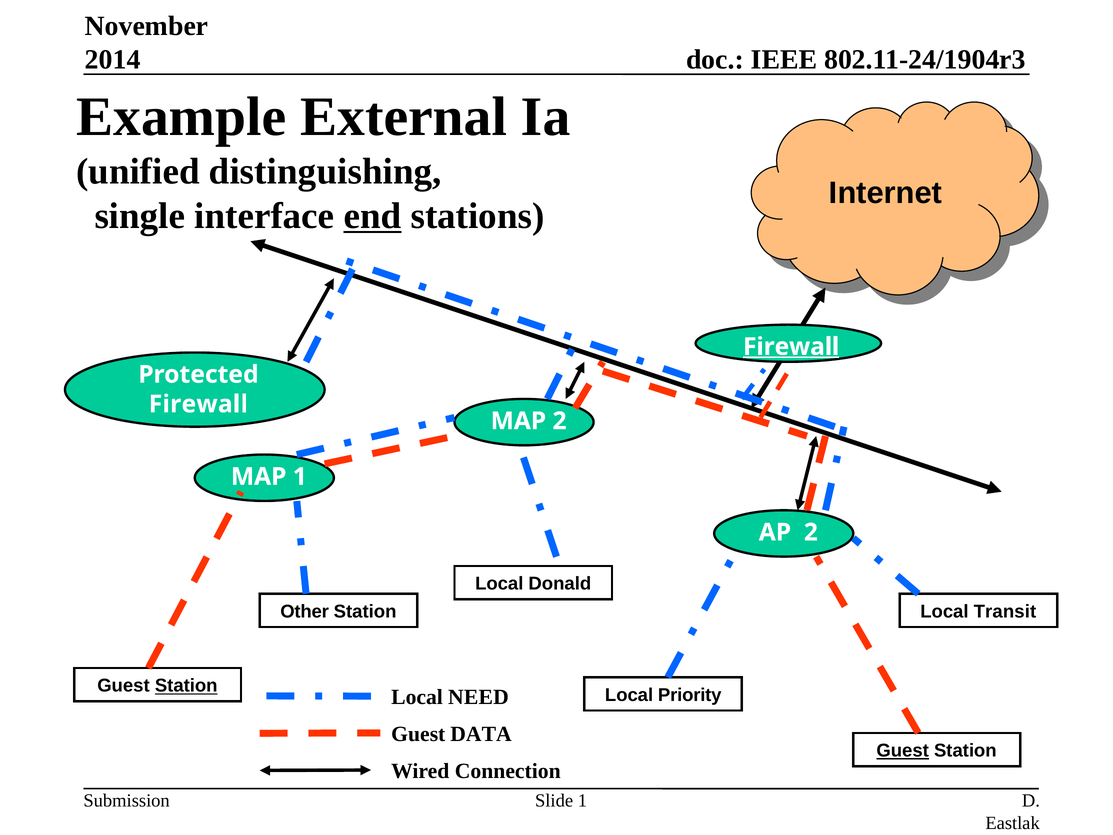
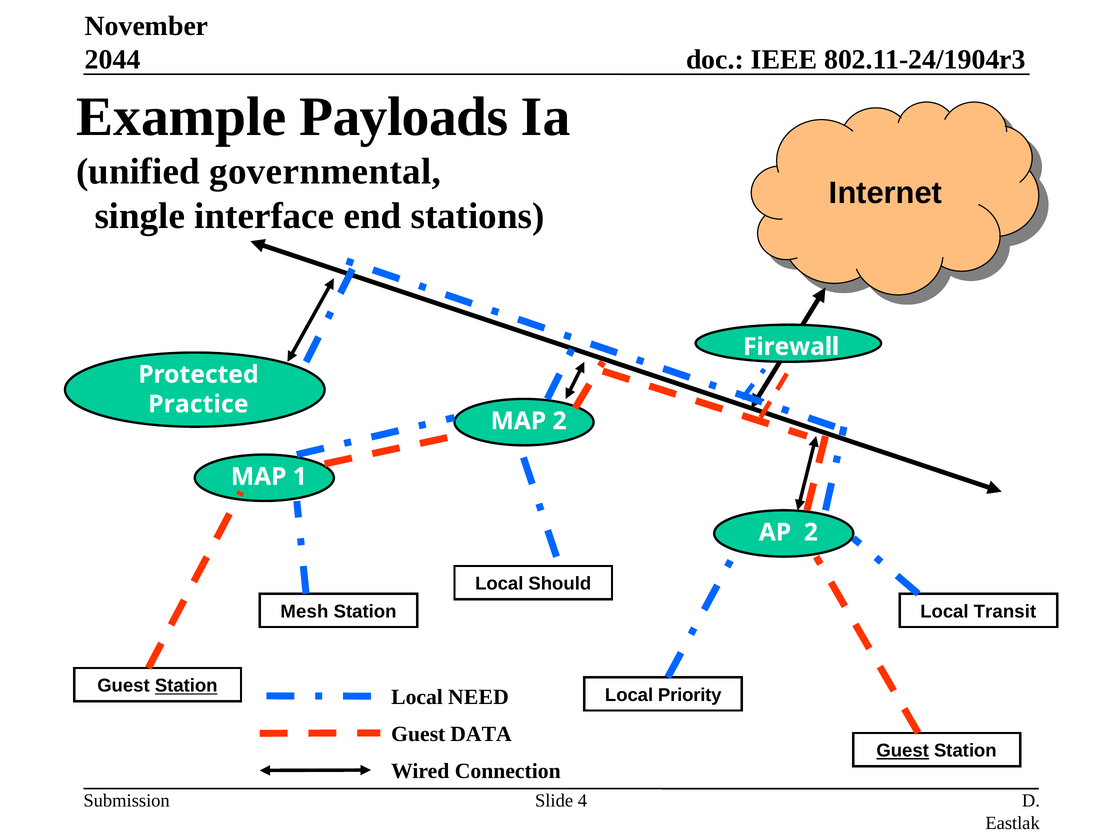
2014: 2014 -> 2044
External: External -> Payloads
distinguishing: distinguishing -> governmental
end underline: present -> none
Firewall at (791, 347) underline: present -> none
Firewall at (198, 404): Firewall -> Practice
Donald: Donald -> Should
Other: Other -> Mesh
Slide 1: 1 -> 4
